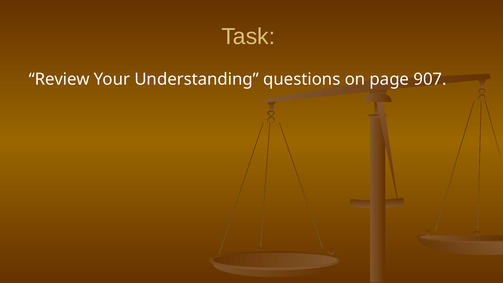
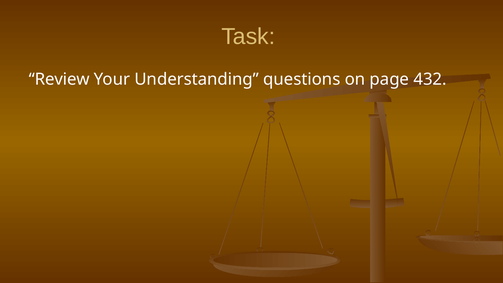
907: 907 -> 432
